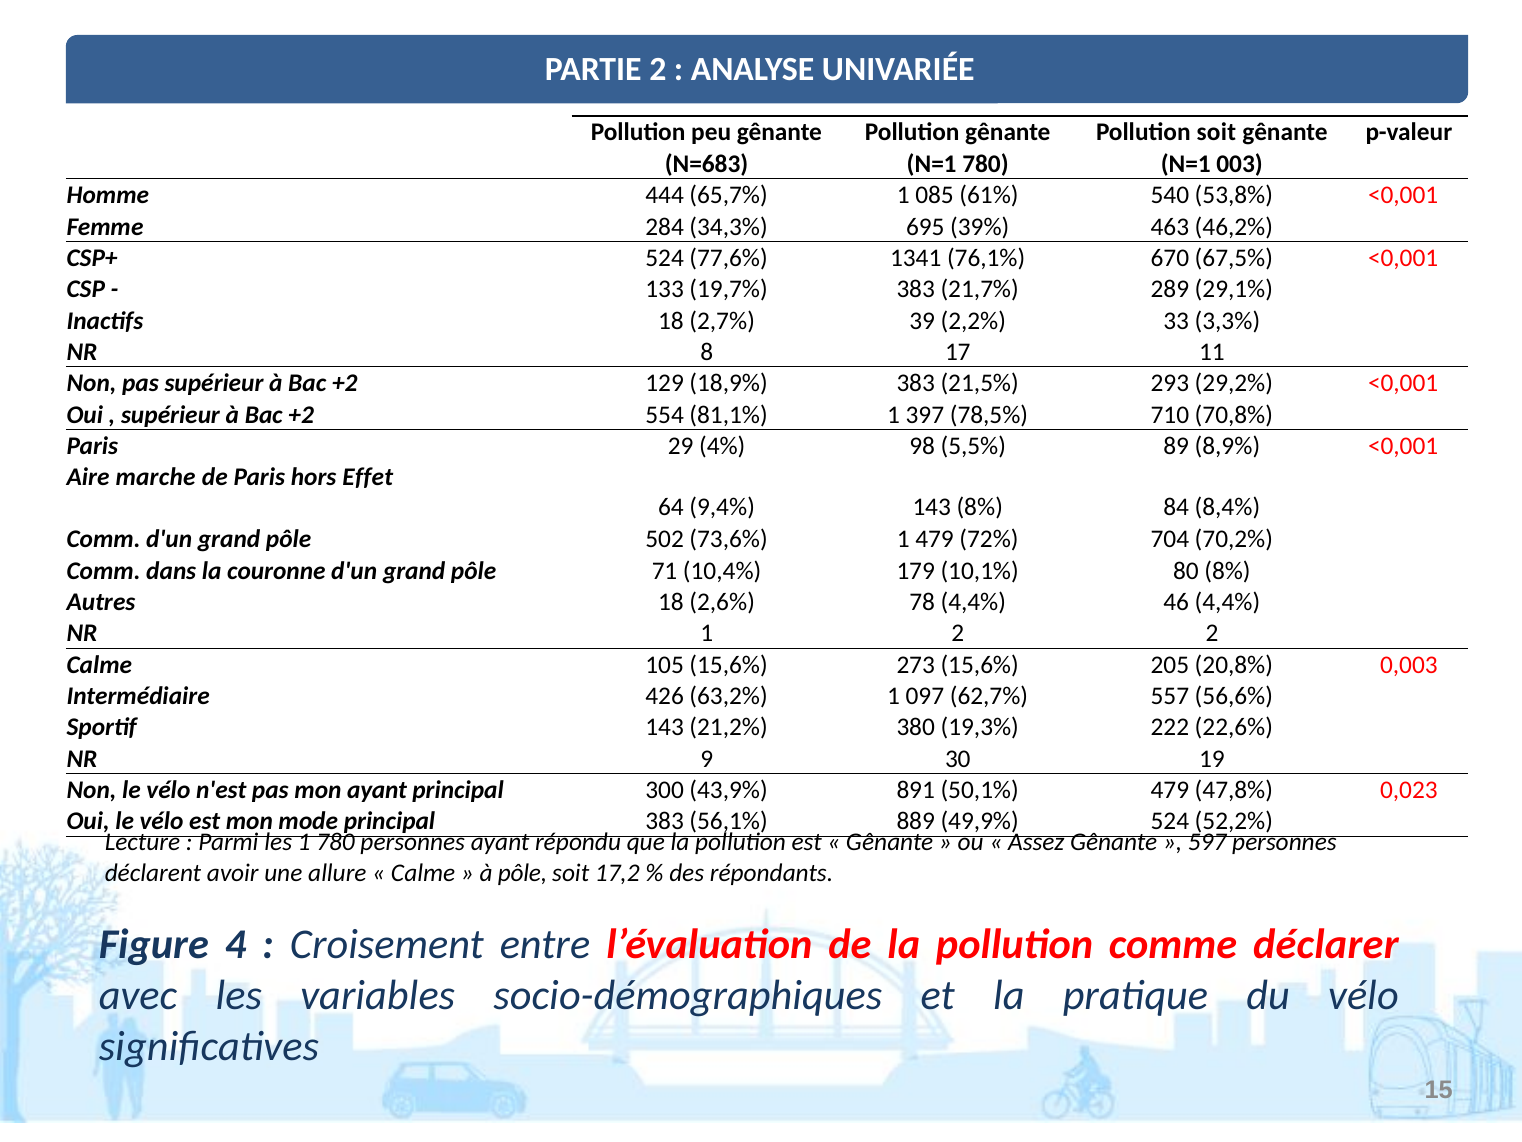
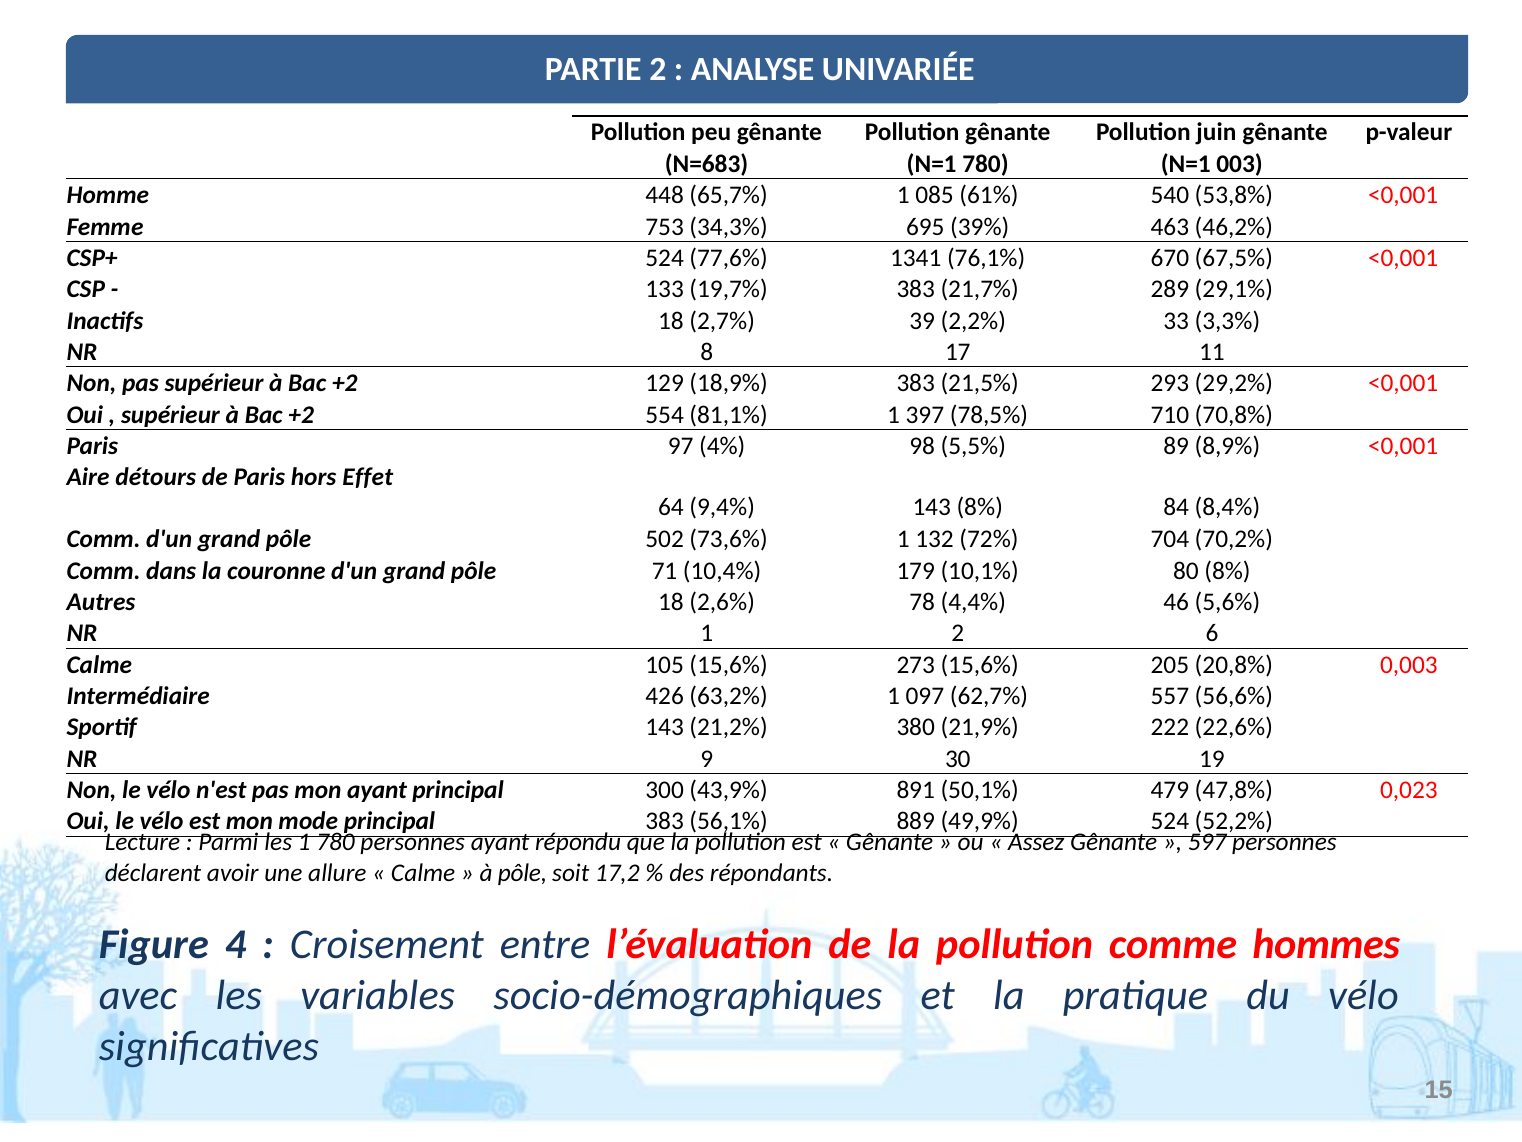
Pollution soit: soit -> juin
444: 444 -> 448
284: 284 -> 753
29: 29 -> 97
marche: marche -> détours
1 479: 479 -> 132
46 4,4%: 4,4% -> 5,6%
2 2: 2 -> 6
19,3%: 19,3% -> 21,9%
déclarer: déclarer -> hommes
